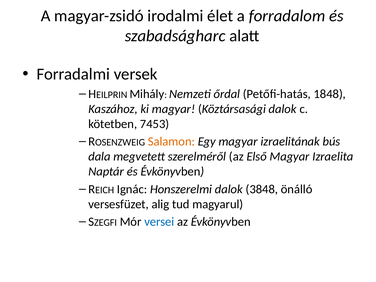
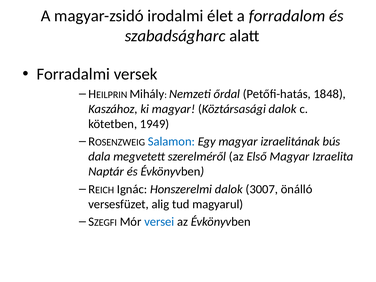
7453: 7453 -> 1949
Salamon colour: orange -> blue
3848: 3848 -> 3007
